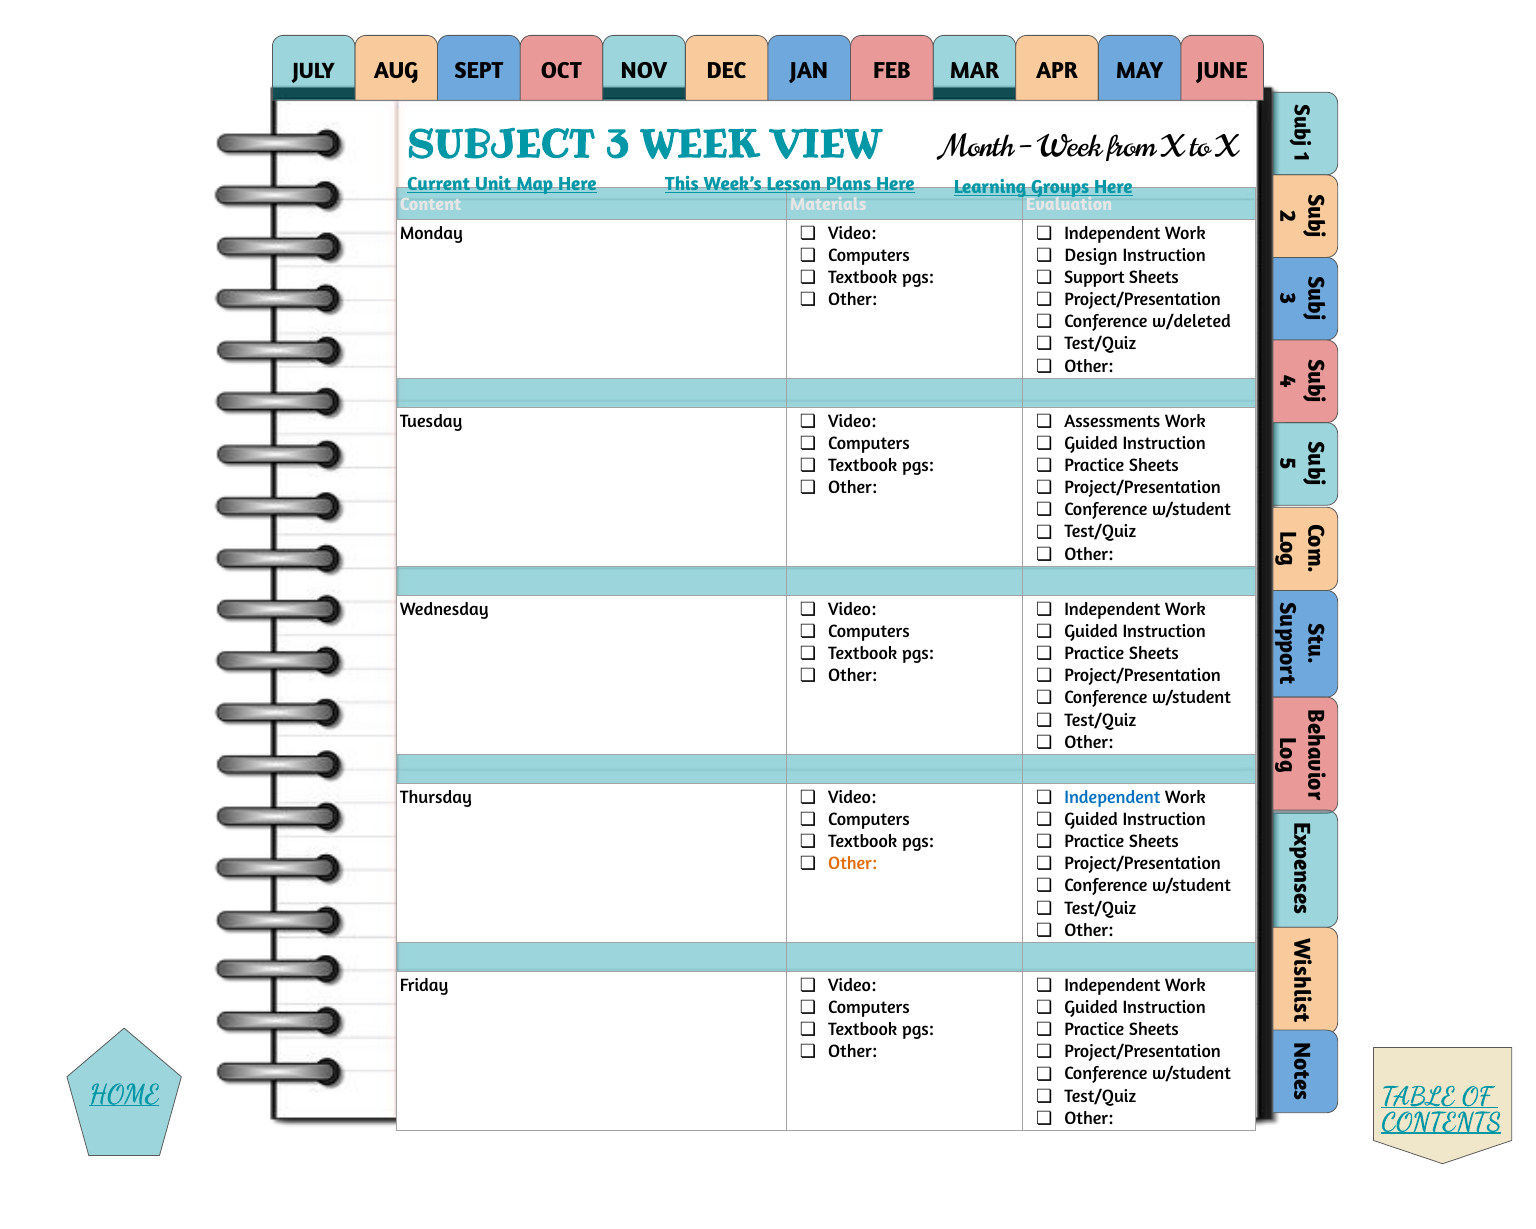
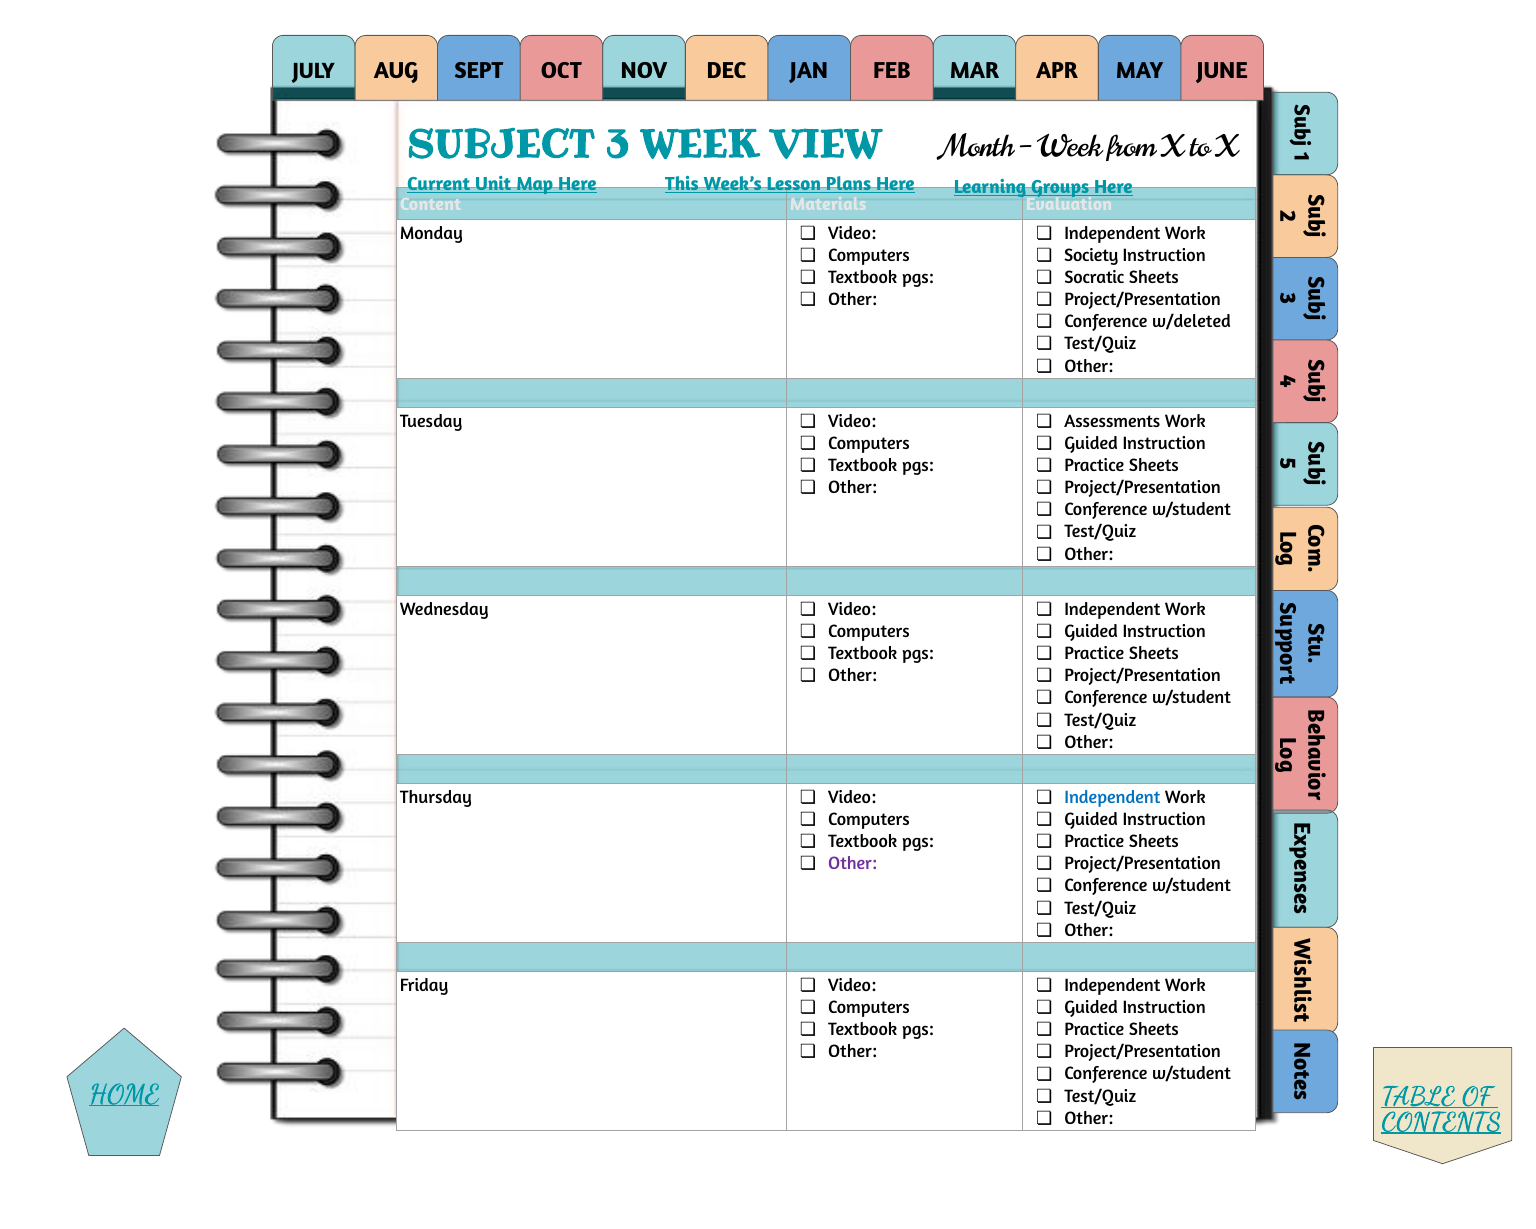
Design: Design -> Society
Support: Support -> Socratic
Other at (853, 864) colour: orange -> purple
